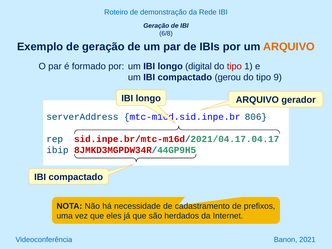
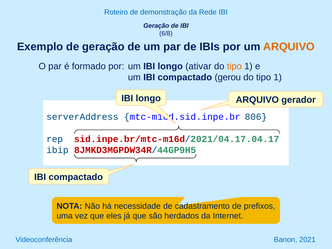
digital: digital -> ativar
tipo at (234, 66) colour: red -> orange
9 at (278, 77): 9 -> 1
